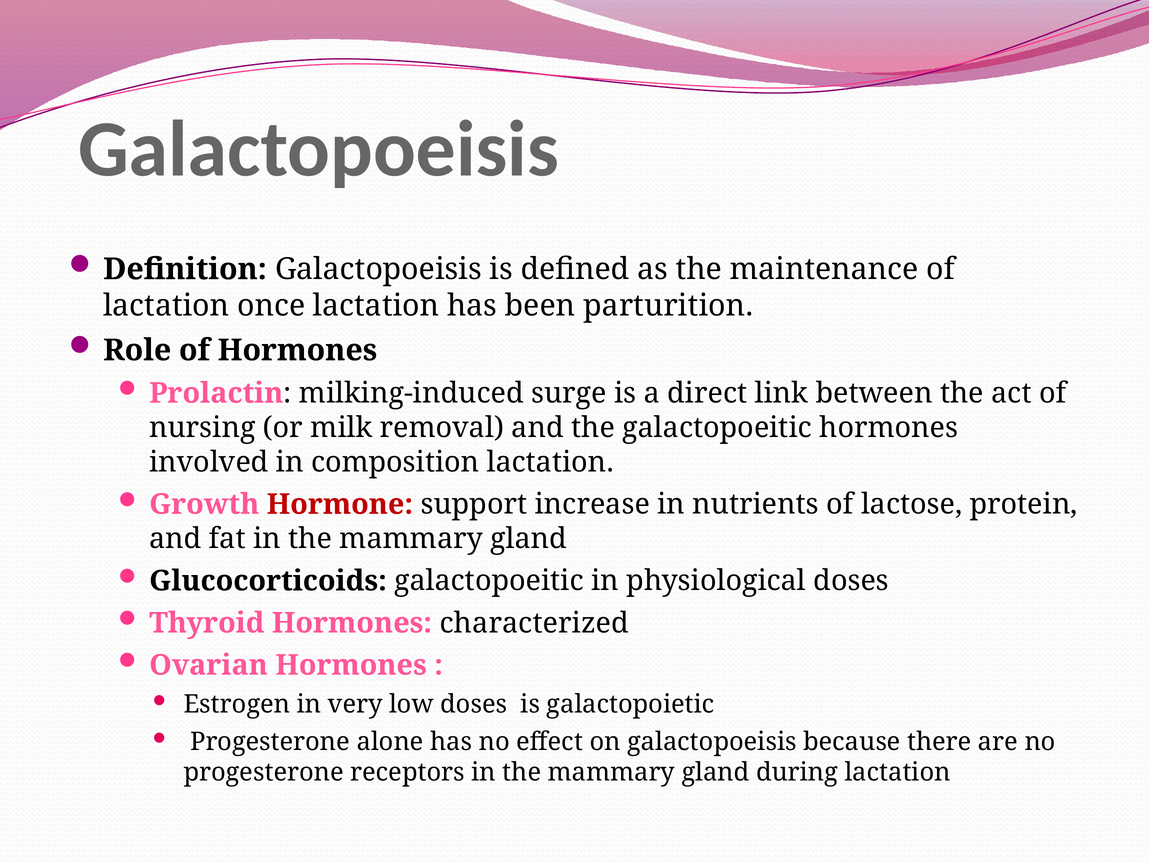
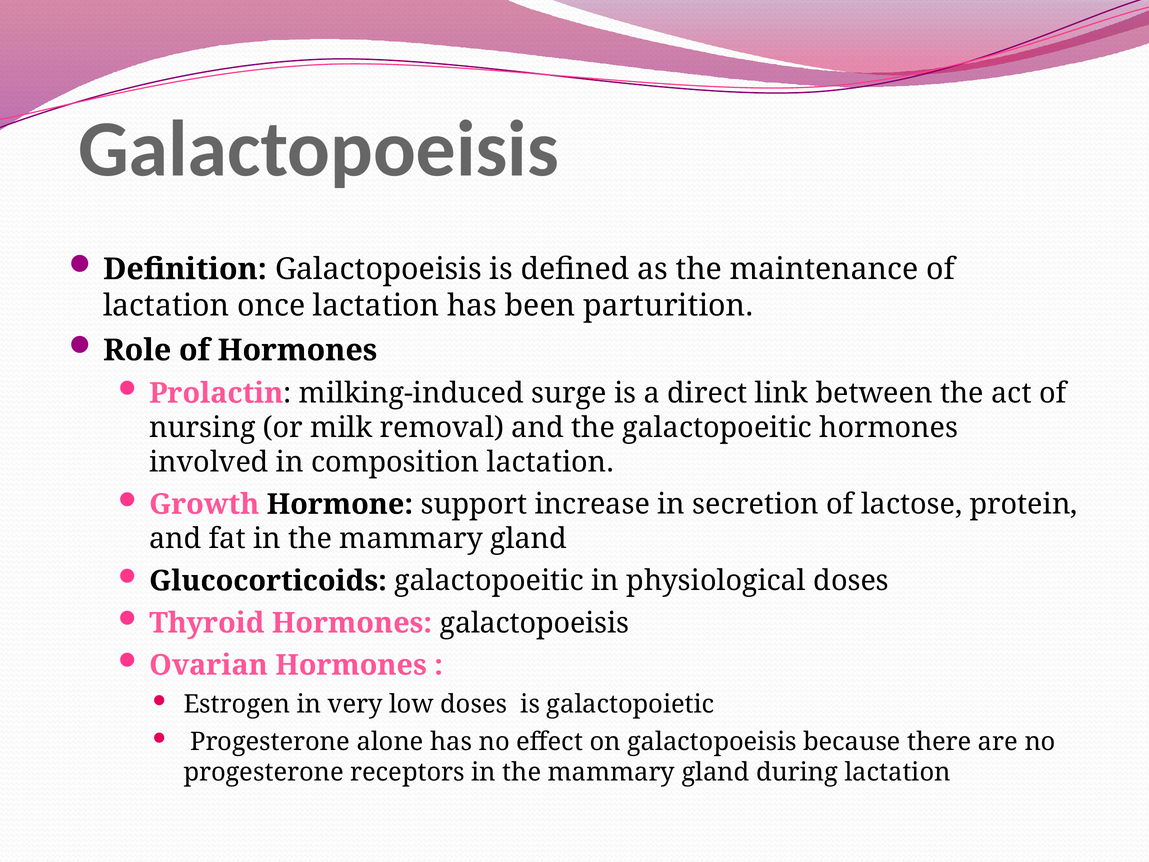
Hormone colour: red -> black
nutrients: nutrients -> secretion
Hormones characterized: characterized -> galactopoeisis
